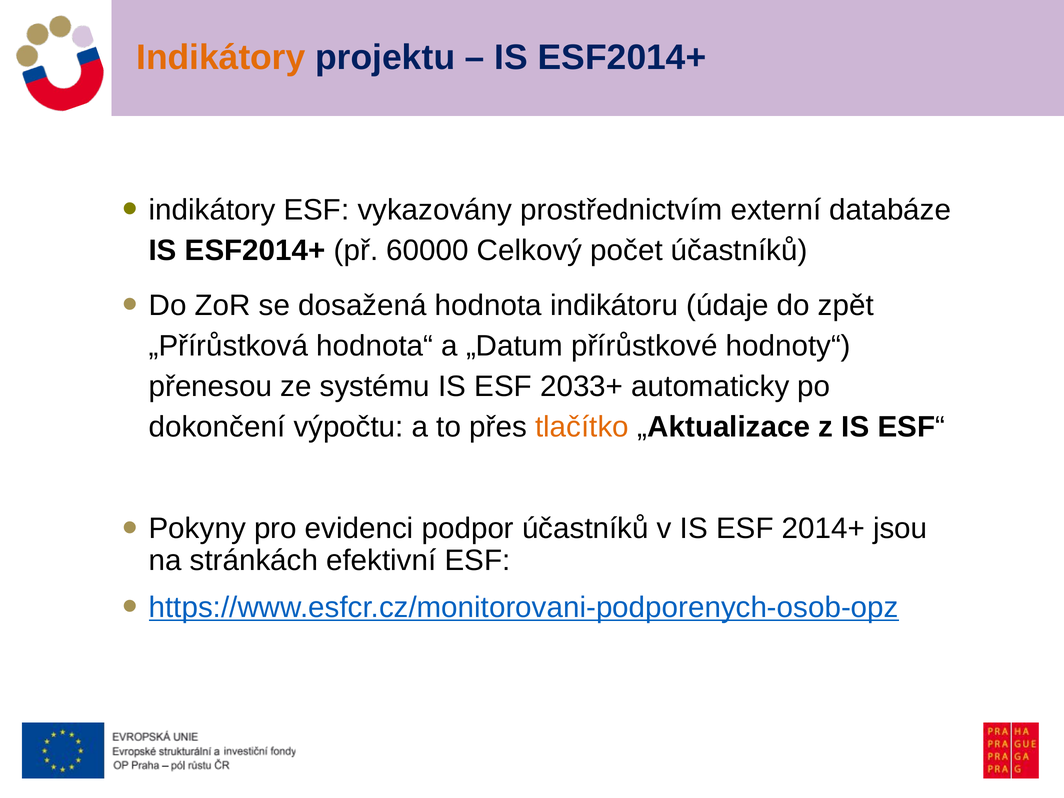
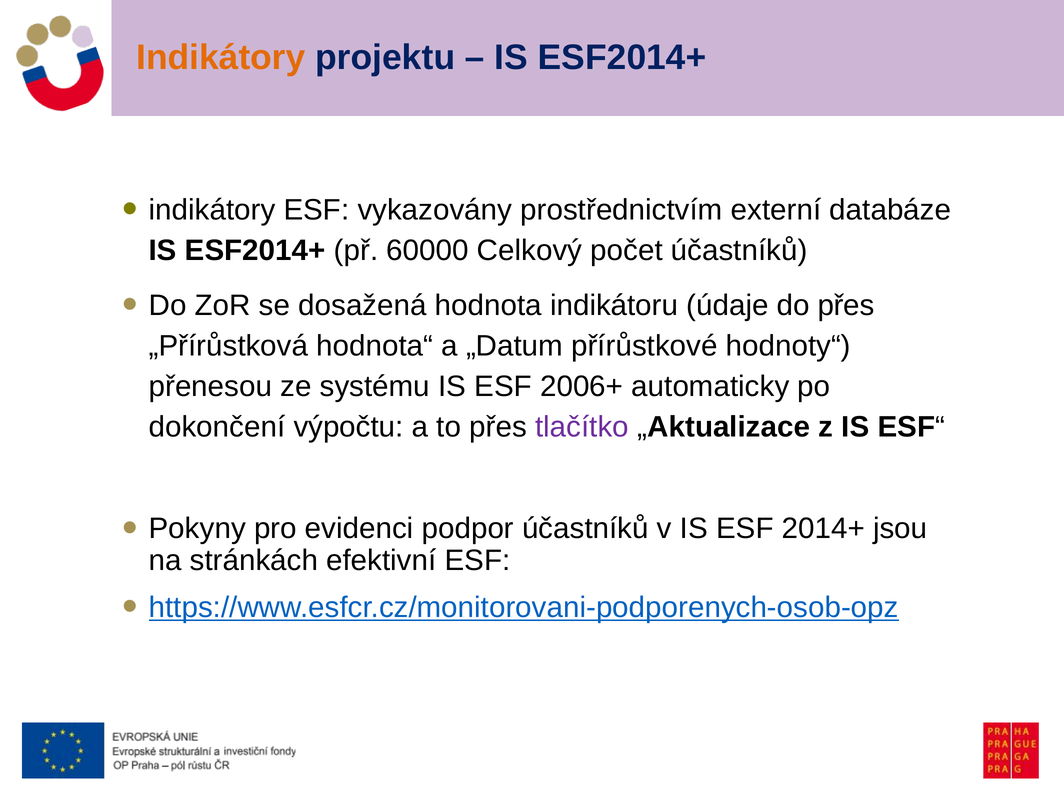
do zpět: zpět -> přes
2033+: 2033+ -> 2006+
tlačítko colour: orange -> purple
